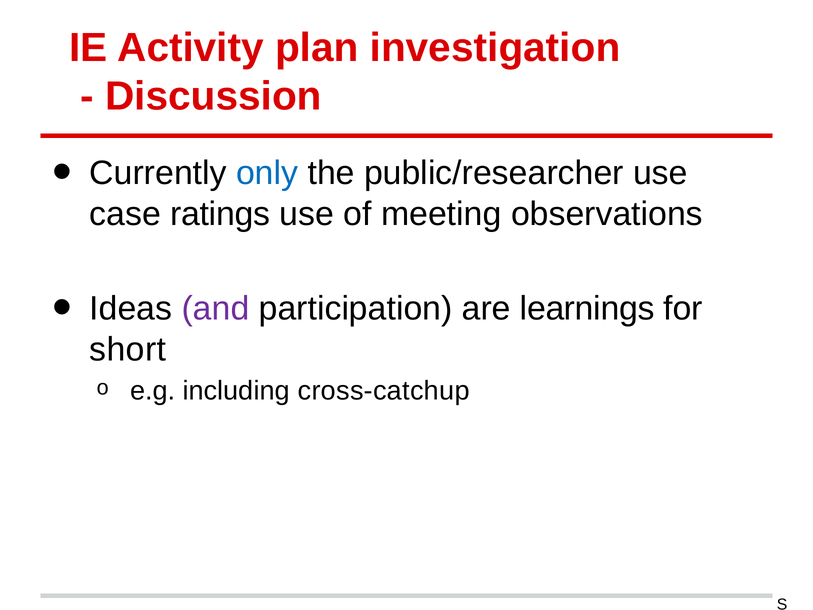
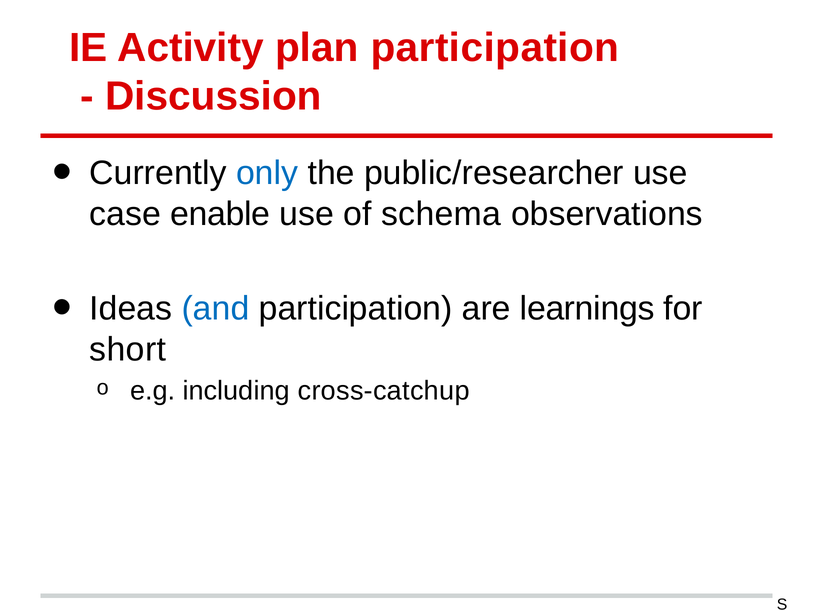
plan investigation: investigation -> participation
ratings: ratings -> enable
meeting: meeting -> schema
and colour: purple -> blue
